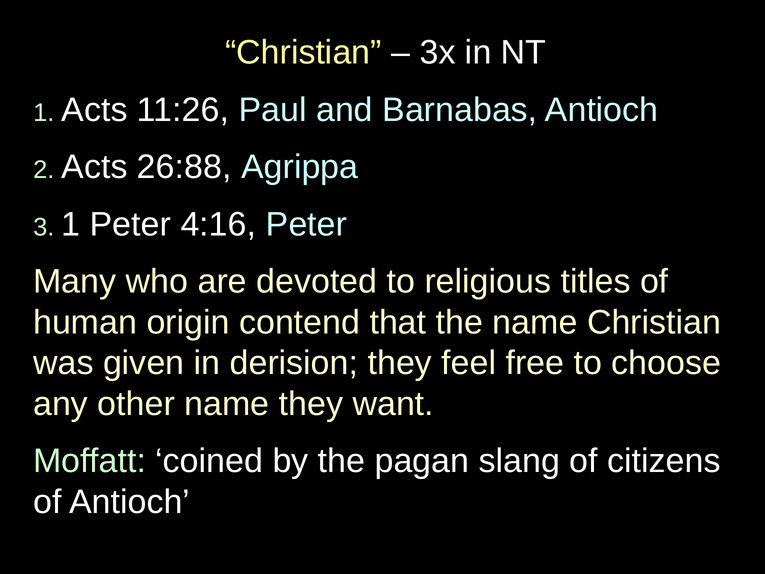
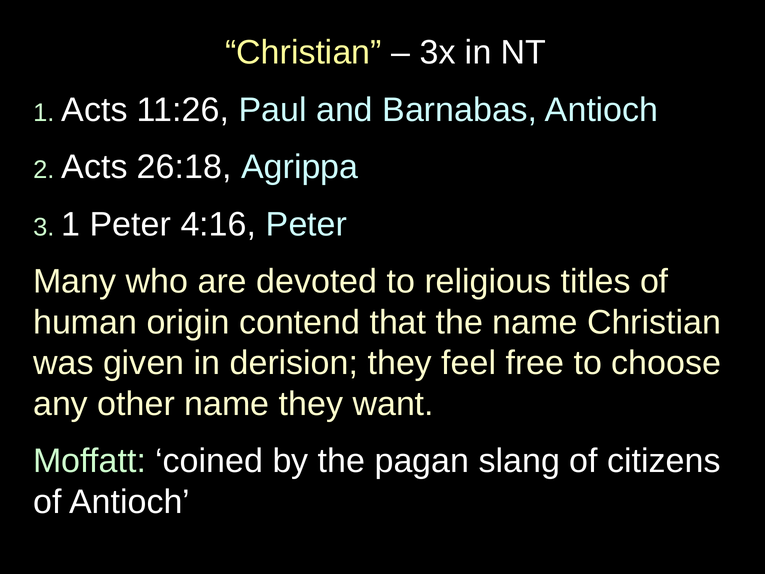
26:88: 26:88 -> 26:18
